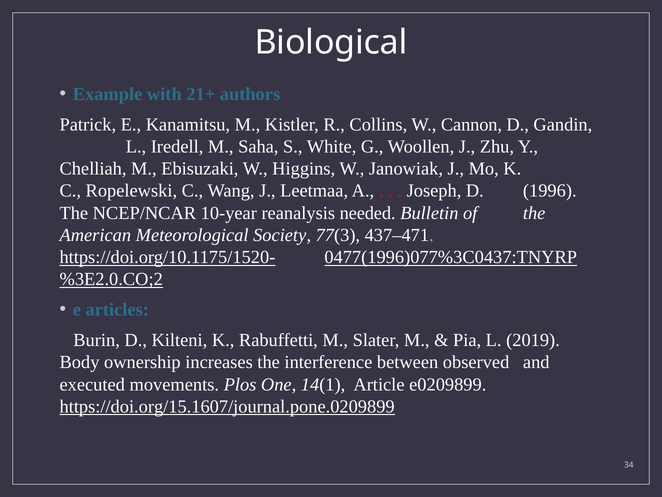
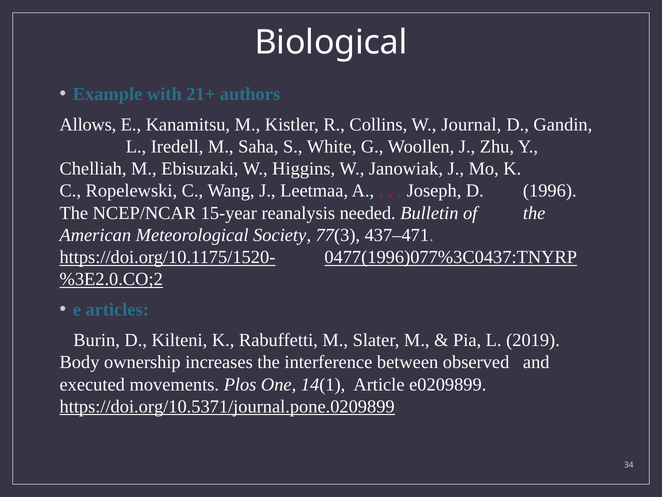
Patrick: Patrick -> Allows
Cannon: Cannon -> Journal
10-year: 10-year -> 15-year
https://doi.org/15.1607/journal.pone.0209899: https://doi.org/15.1607/journal.pone.0209899 -> https://doi.org/10.5371/journal.pone.0209899
